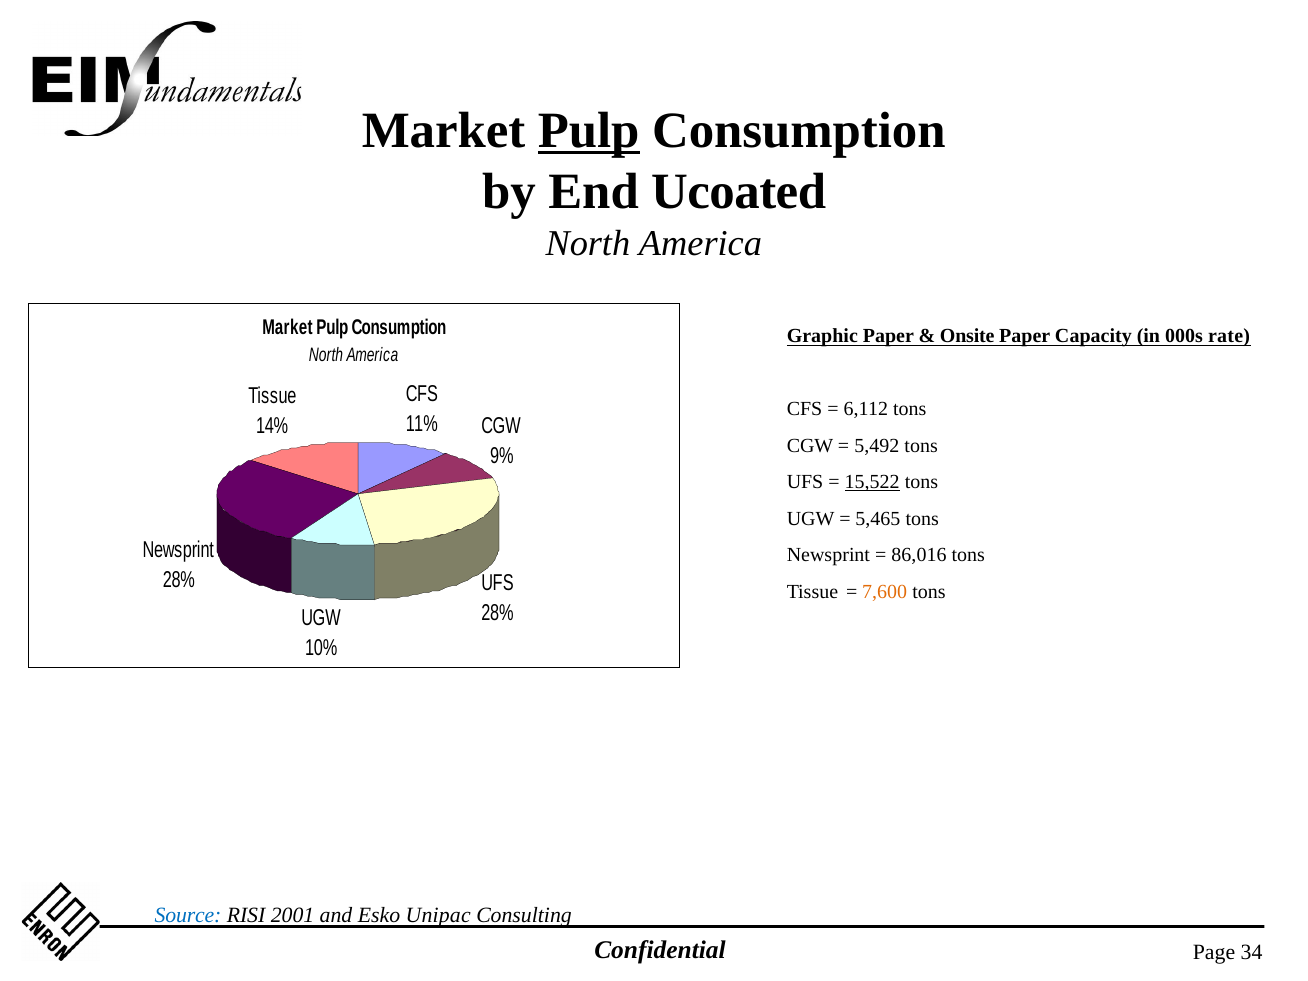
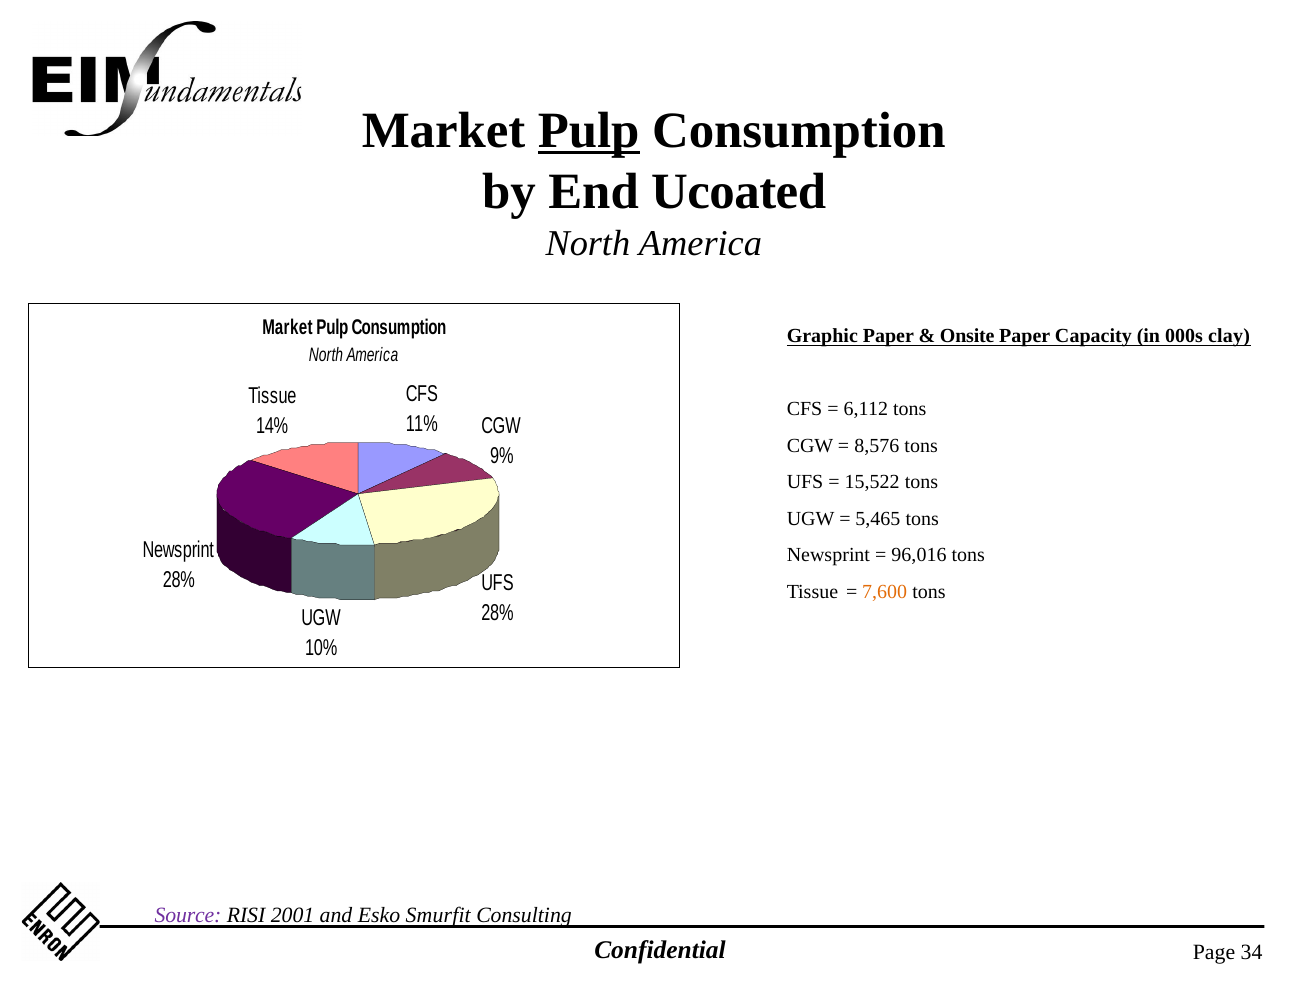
rate: rate -> clay
5,492: 5,492 -> 8,576
15,522 underline: present -> none
86,016: 86,016 -> 96,016
Source colour: blue -> purple
Unipac: Unipac -> Smurfit
